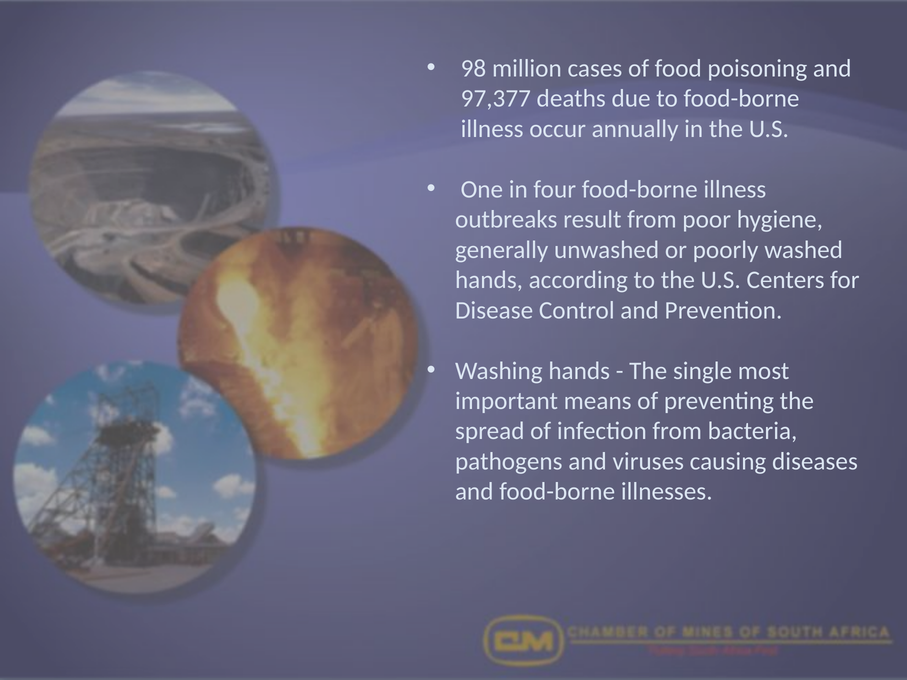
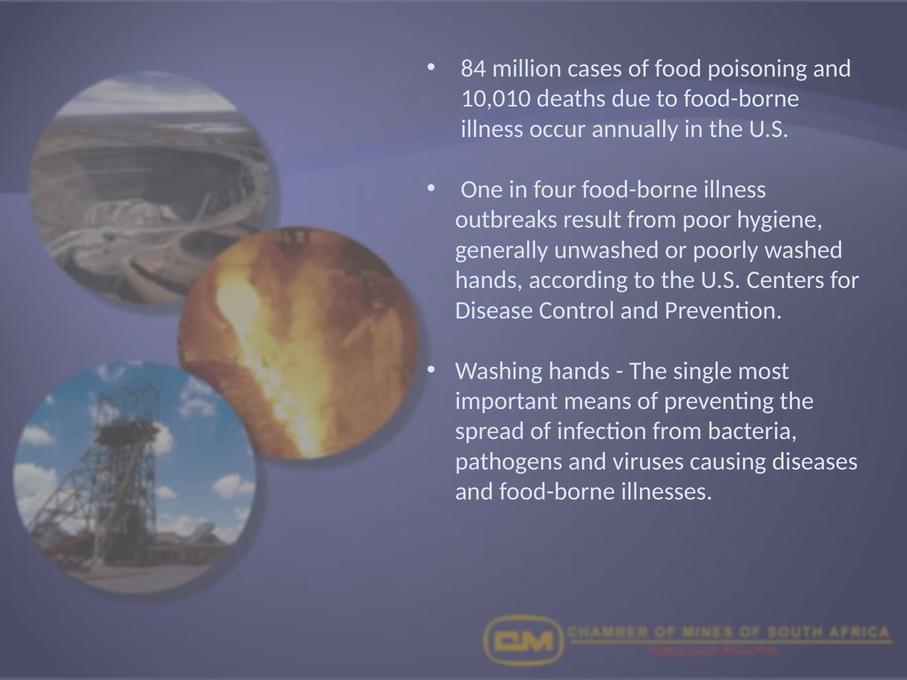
98: 98 -> 84
97,377: 97,377 -> 10,010
